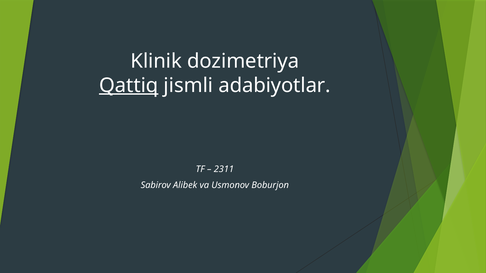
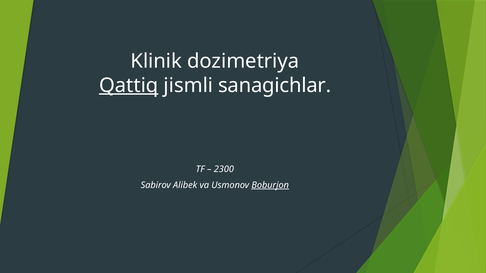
adabiyotlar: adabiyotlar -> sanagichlar
2311: 2311 -> 2300
Boburjon underline: none -> present
